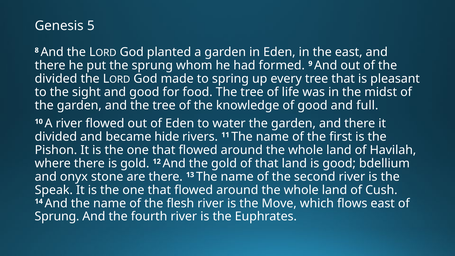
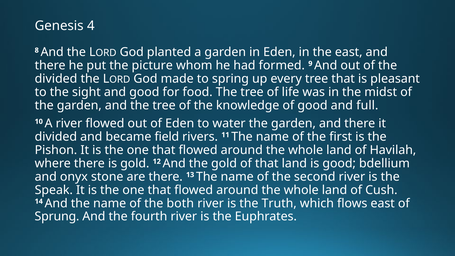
5: 5 -> 4
the sprung: sprung -> picture
hide: hide -> field
flesh: flesh -> both
Move: Move -> Truth
